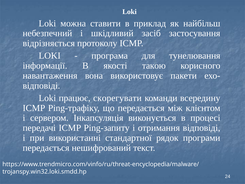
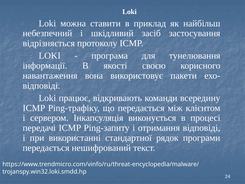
такою: такою -> своєю
скорегувати: скорегувати -> відкривають
